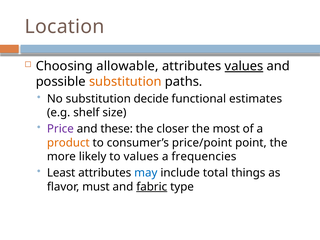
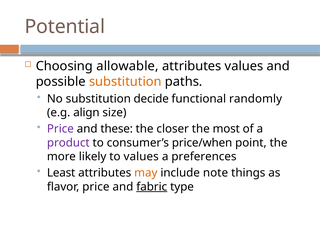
Location: Location -> Potential
values at (244, 66) underline: present -> none
estimates: estimates -> randomly
shelf: shelf -> align
product colour: orange -> purple
price/point: price/point -> price/when
frequencies: frequencies -> preferences
may colour: blue -> orange
total: total -> note
flavor must: must -> price
